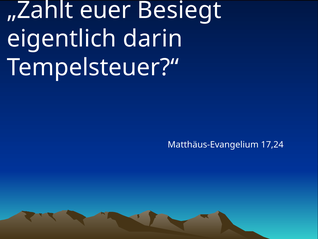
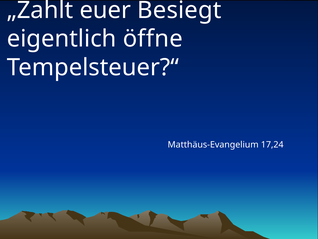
darin: darin -> öffne
